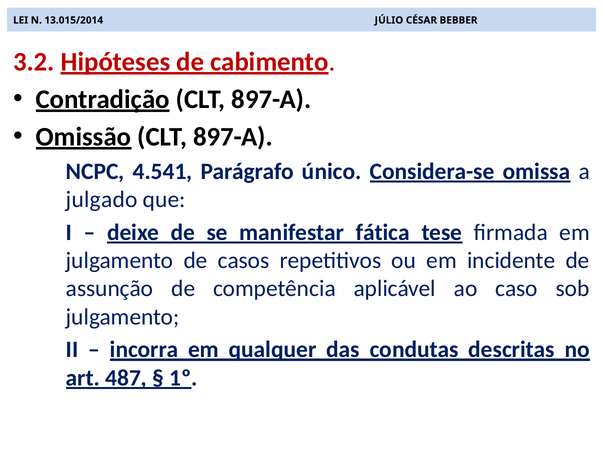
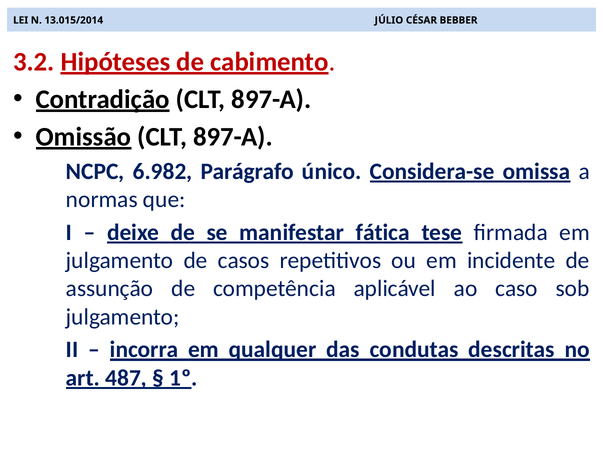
4.541: 4.541 -> 6.982
julgado: julgado -> normas
